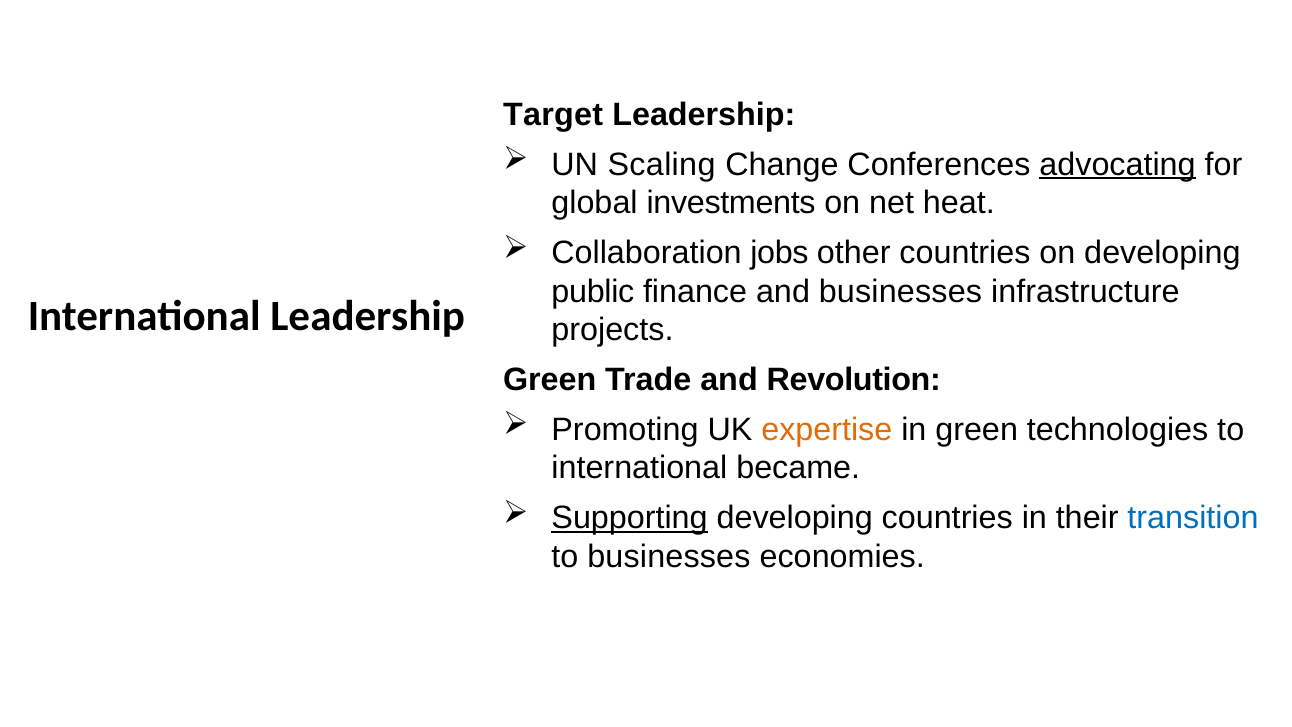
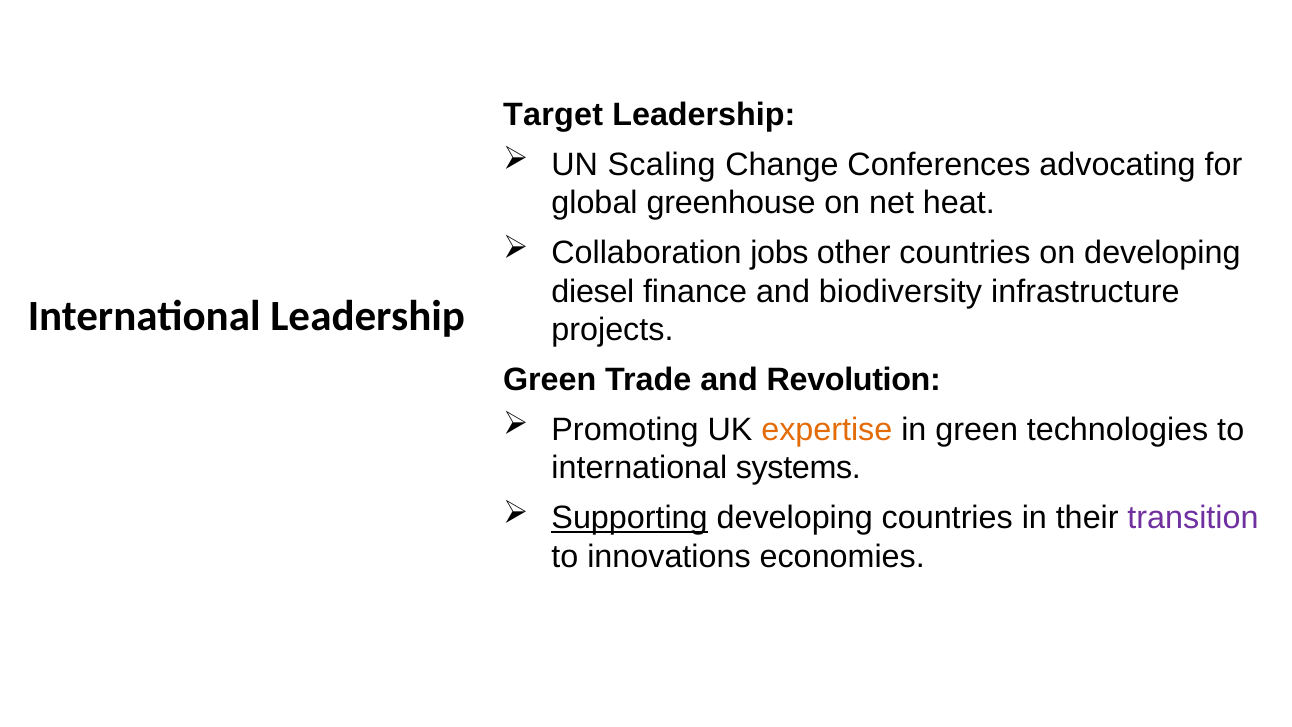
advocating underline: present -> none
investments: investments -> greenhouse
public: public -> diesel
and businesses: businesses -> biodiversity
became: became -> systems
transition colour: blue -> purple
to businesses: businesses -> innovations
